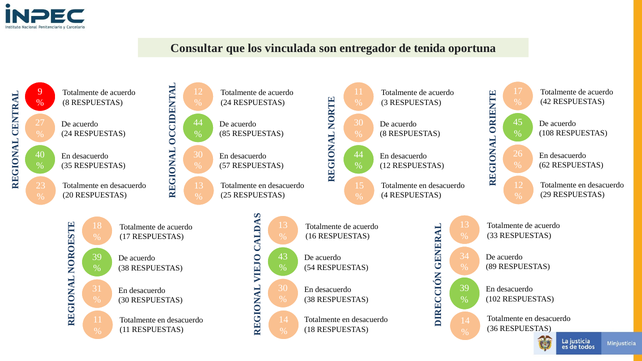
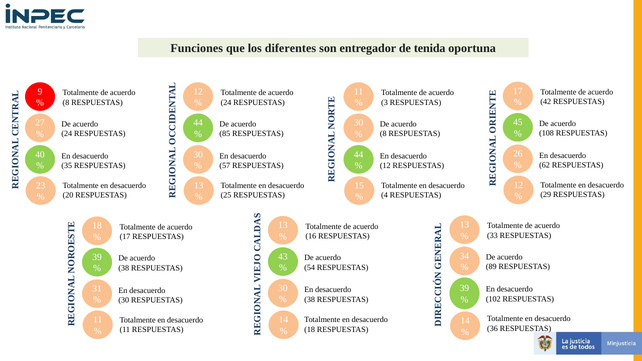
Consultar: Consultar -> Funciones
vinculada: vinculada -> diferentes
